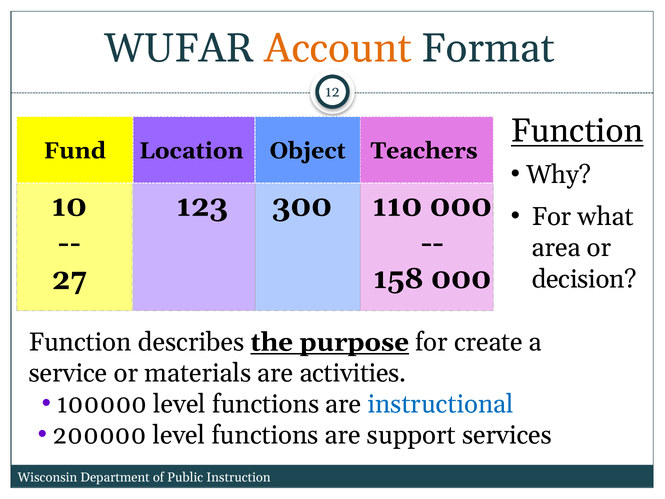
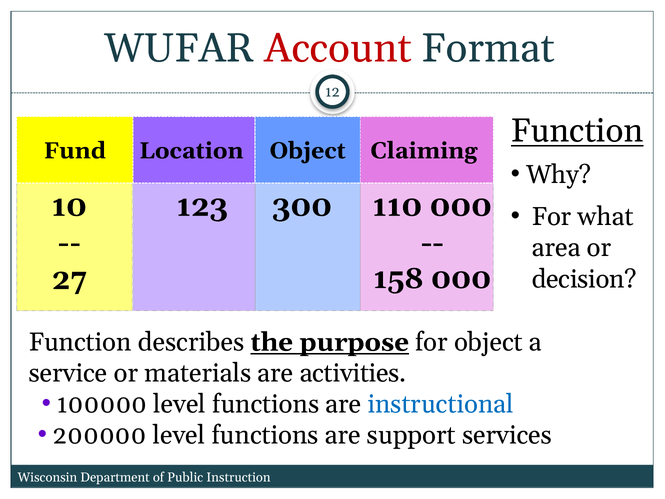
Account colour: orange -> red
Teachers: Teachers -> Claiming
for create: create -> object
